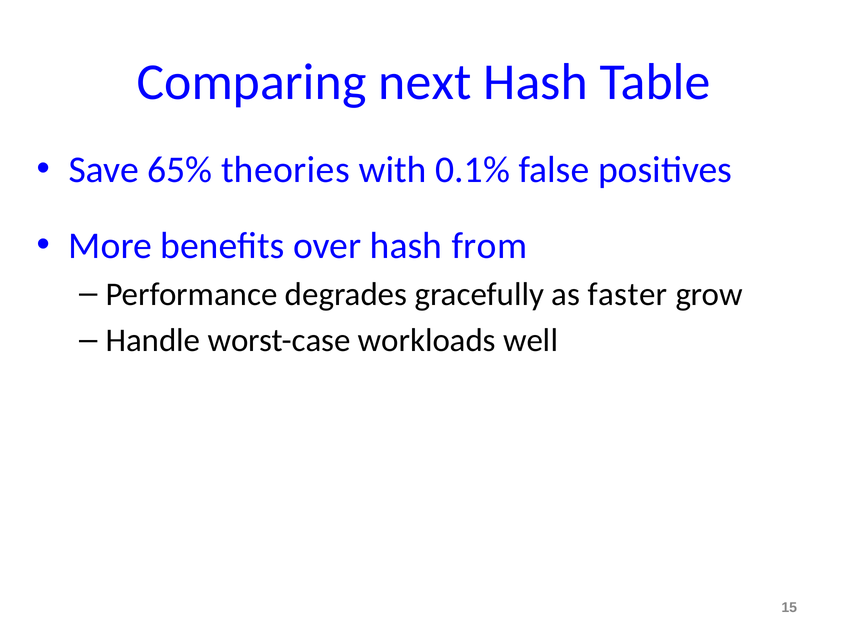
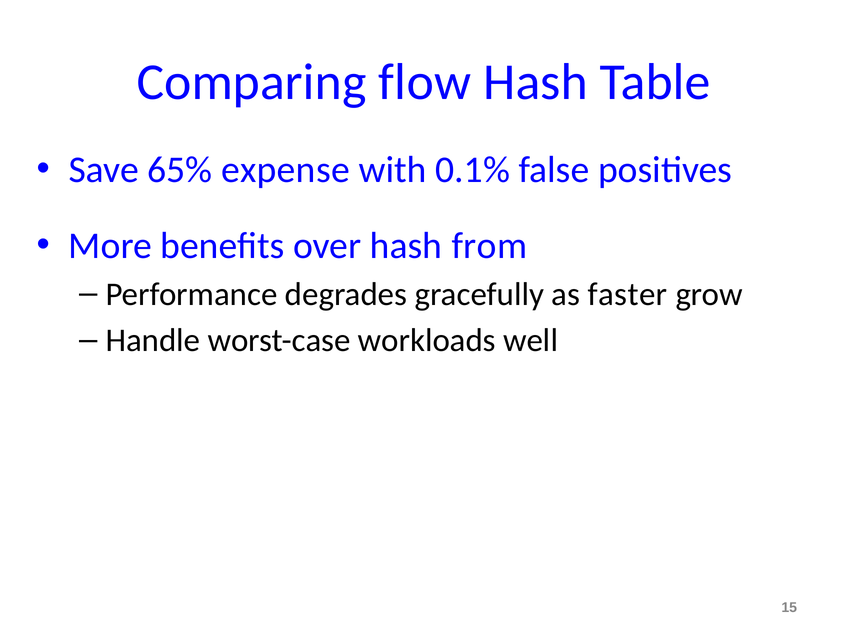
next: next -> flow
theories: theories -> expense
